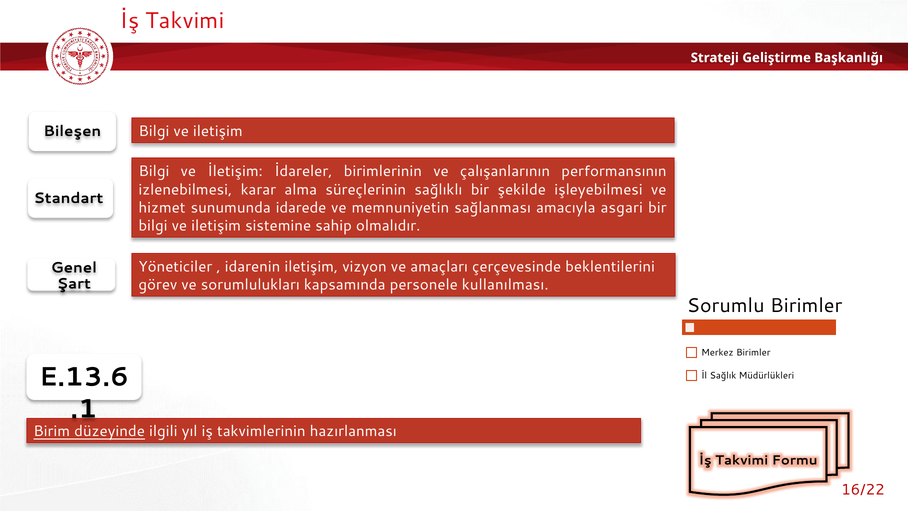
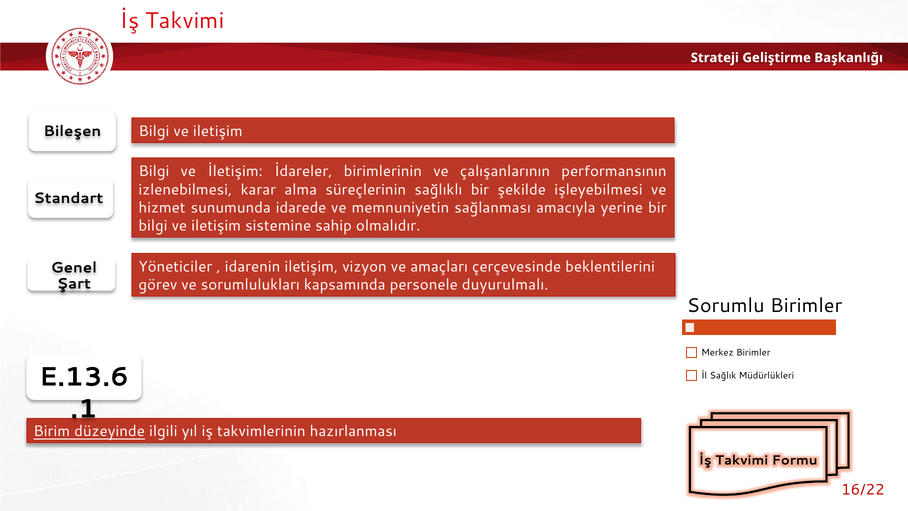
asgari: asgari -> yerine
kullanılması: kullanılması -> duyurulmalı
